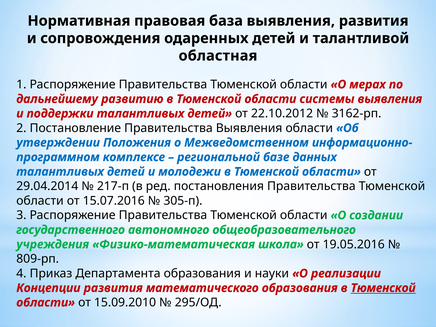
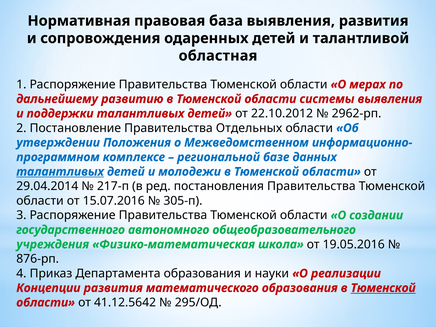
3162-рп: 3162-рп -> 2962-рп
Правительства Выявления: Выявления -> Отдельных
талантливых at (60, 172) underline: none -> present
809-рп: 809-рп -> 876-рп
15.09.2010: 15.09.2010 -> 41.12.5642
